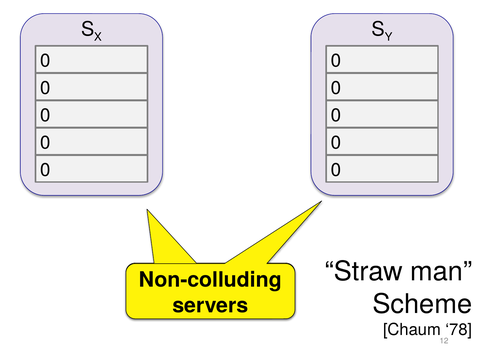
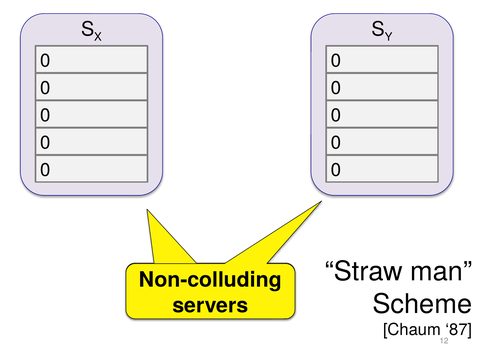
78: 78 -> 87
